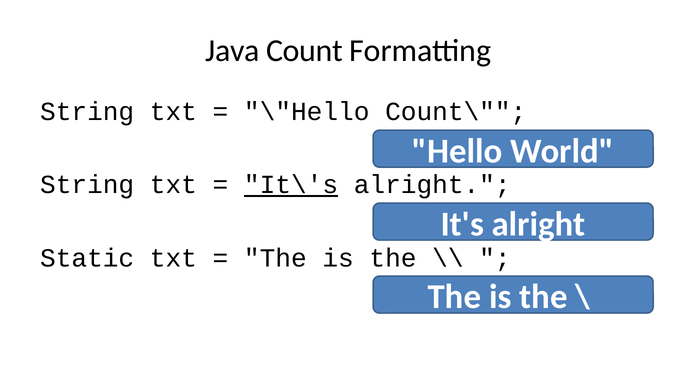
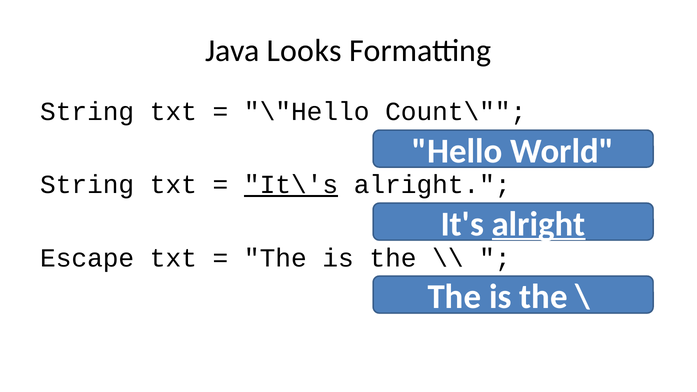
Count: Count -> Looks
alright at (539, 224) underline: none -> present
Static: Static -> Escape
